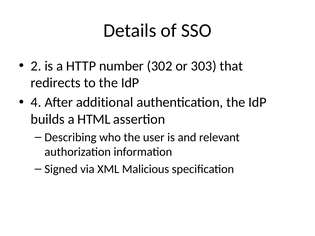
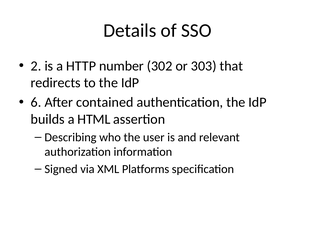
4: 4 -> 6
additional: additional -> contained
Malicious: Malicious -> Platforms
